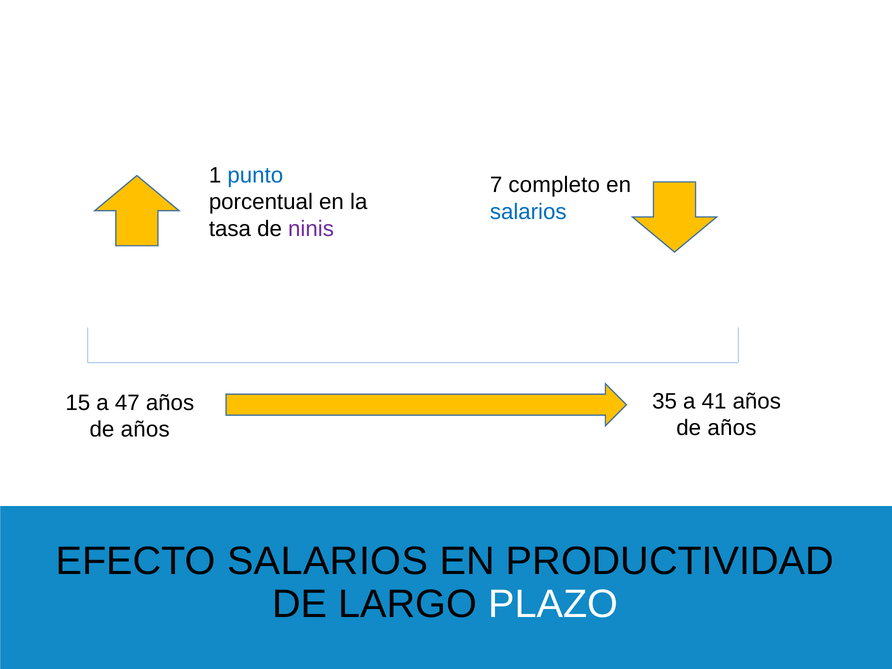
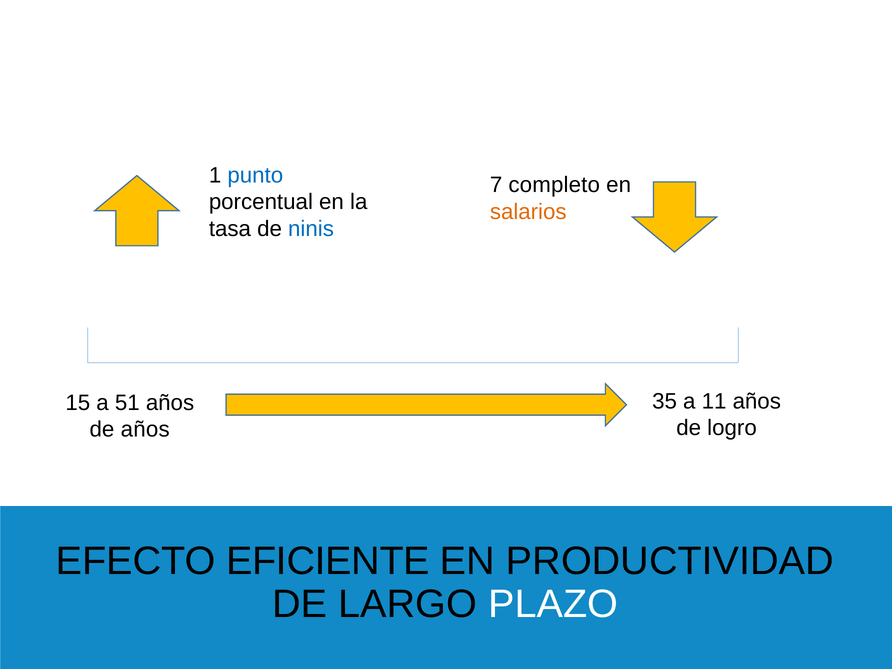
salarios at (528, 212) colour: blue -> orange
ninis colour: purple -> blue
41: 41 -> 11
47: 47 -> 51
años at (732, 428): años -> logro
EFECTO SALARIOS: SALARIOS -> EFICIENTE
